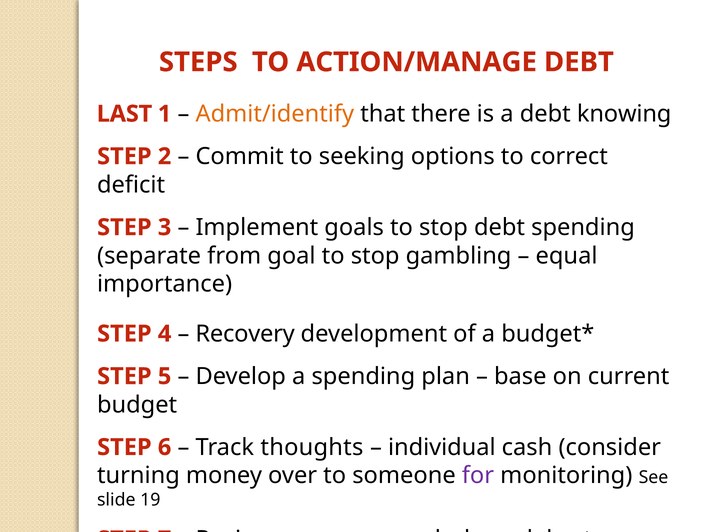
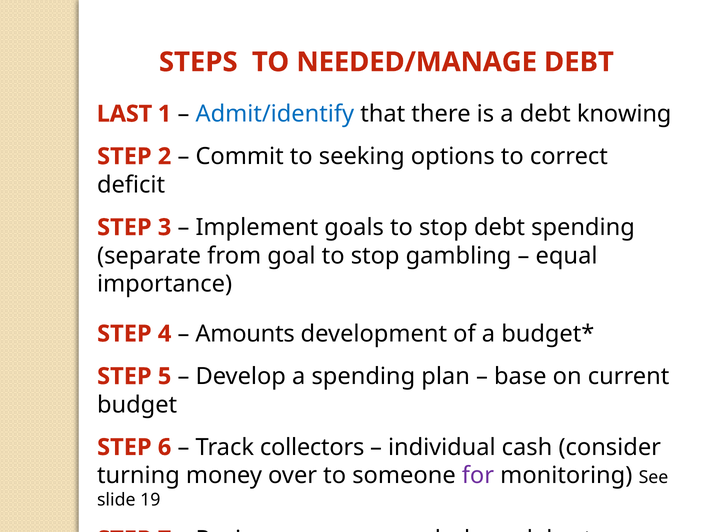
ACTION/MANAGE: ACTION/MANAGE -> NEEDED/MANAGE
Admit/identify colour: orange -> blue
Recovery: Recovery -> Amounts
thoughts: thoughts -> collectors
